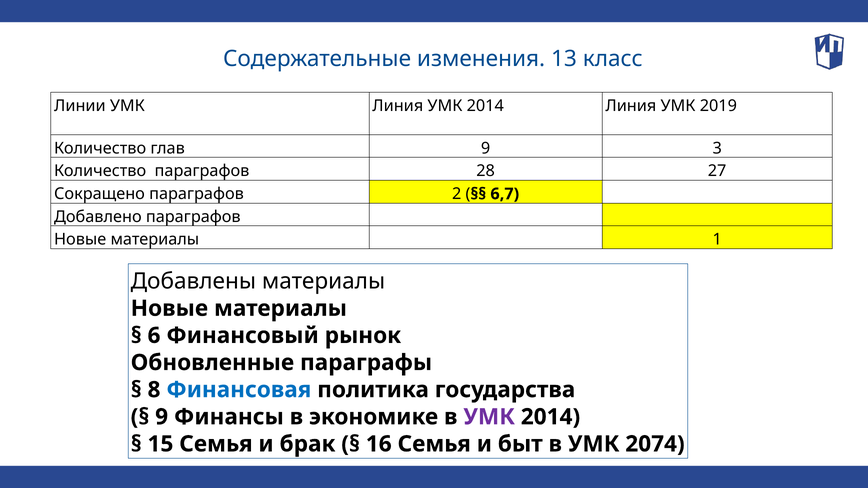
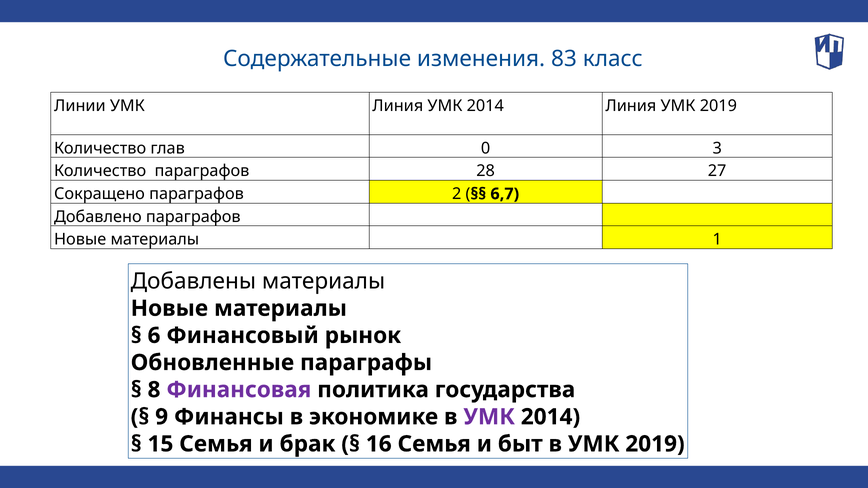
13: 13 -> 83
глав 9: 9 -> 0
Финансовая colour: blue -> purple
в УМК 2074: 2074 -> 2019
